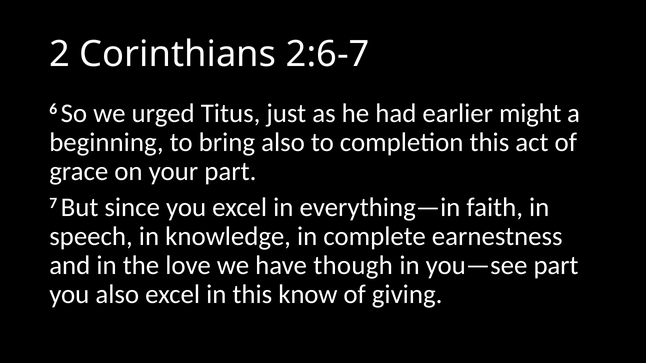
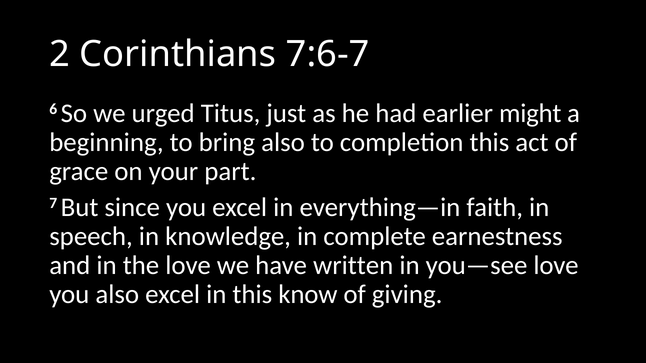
2:6-7: 2:6-7 -> 7:6-7
though: though -> written
you—see part: part -> love
